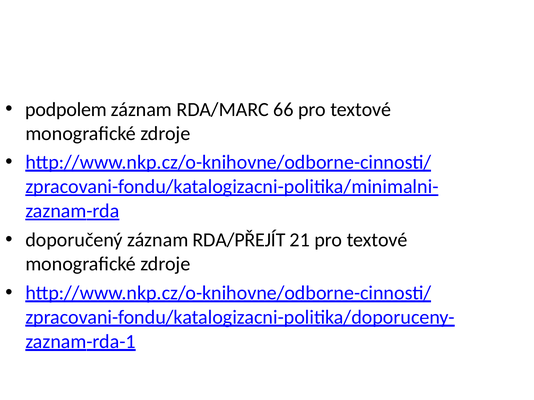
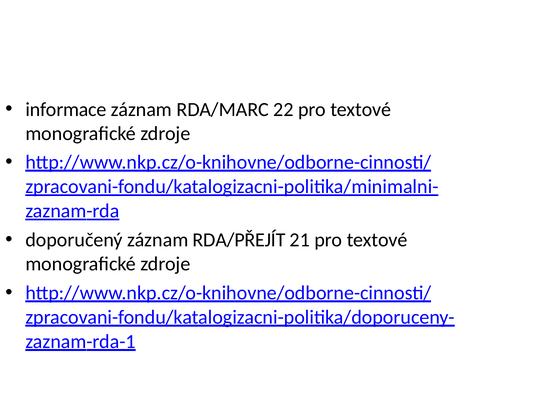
podpolem: podpolem -> informace
66: 66 -> 22
